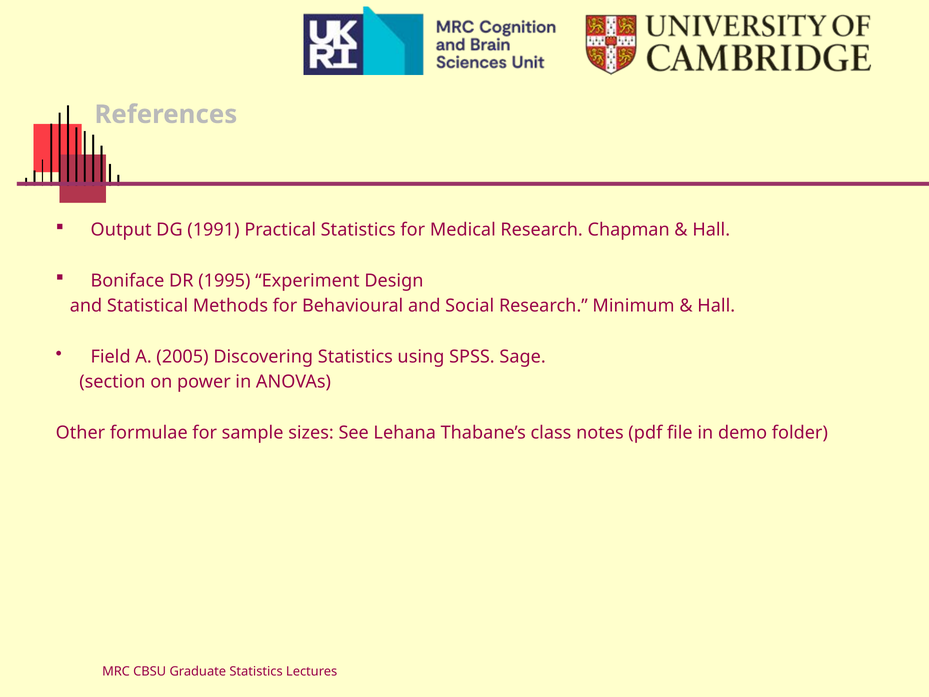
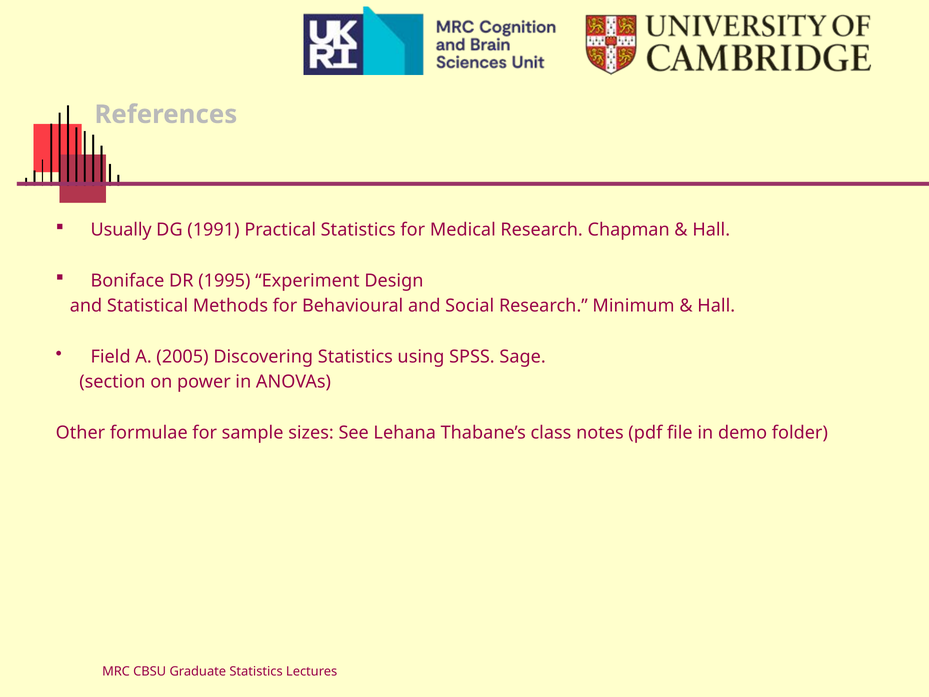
Output: Output -> Usually
